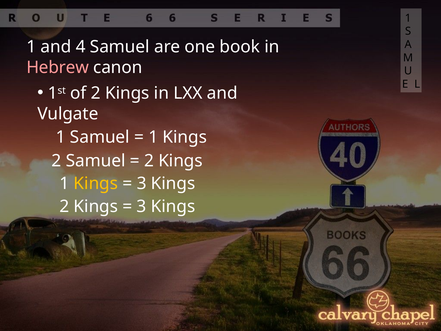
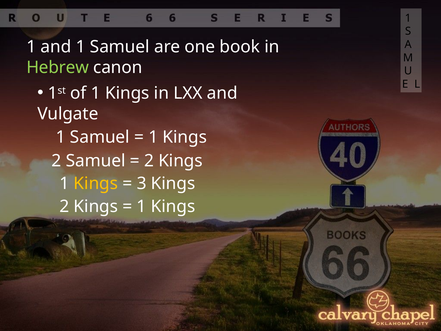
and 4: 4 -> 1
Hebrew colour: pink -> light green
of 2: 2 -> 1
3 at (142, 206): 3 -> 1
